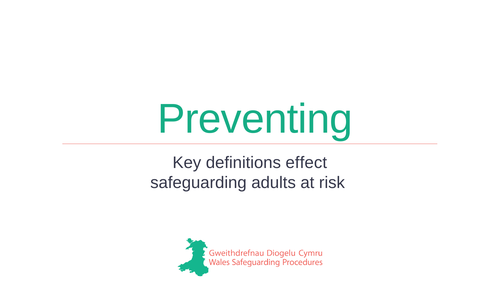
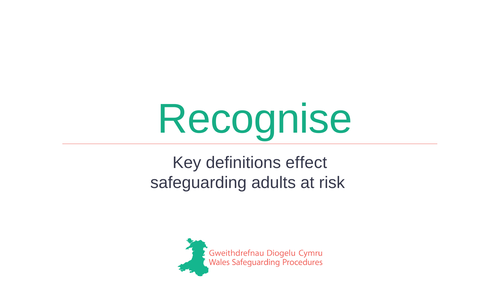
Preventing: Preventing -> Recognise
